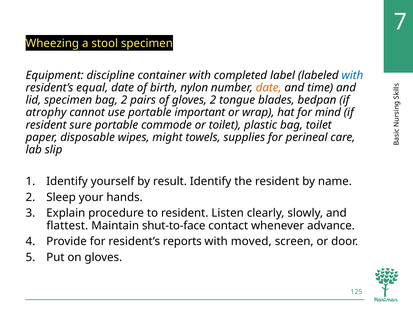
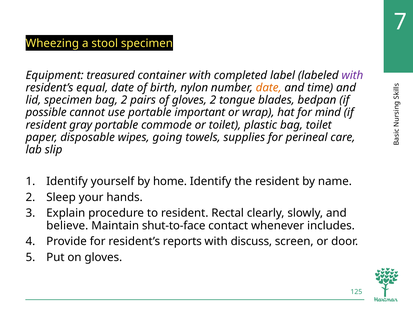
discipline: discipline -> treasured
with at (352, 75) colour: blue -> purple
atrophy: atrophy -> possible
sure: sure -> gray
might: might -> going
result: result -> home
Listen: Listen -> Rectal
flattest: flattest -> believe
advance: advance -> includes
moved: moved -> discuss
